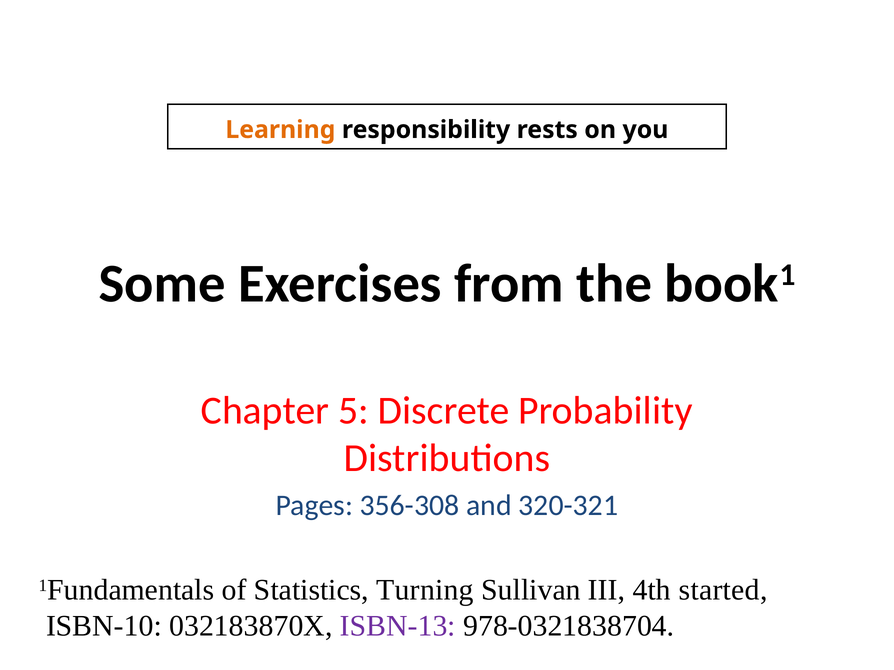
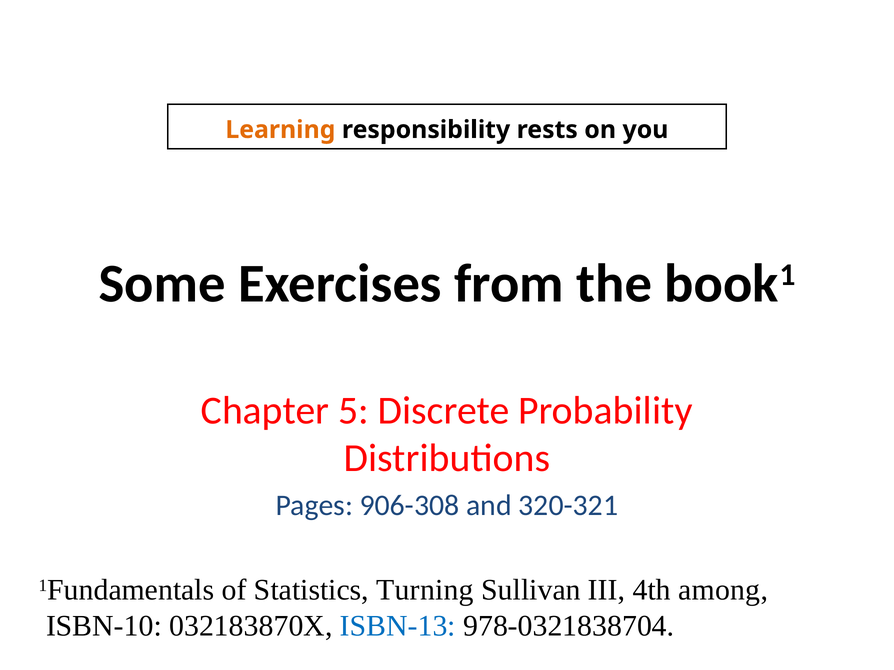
356-308: 356-308 -> 906-308
started: started -> among
ISBN-13 colour: purple -> blue
